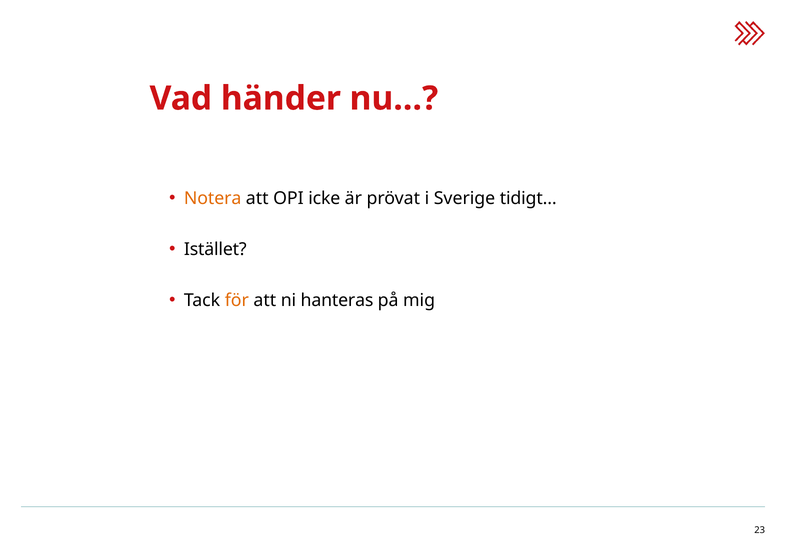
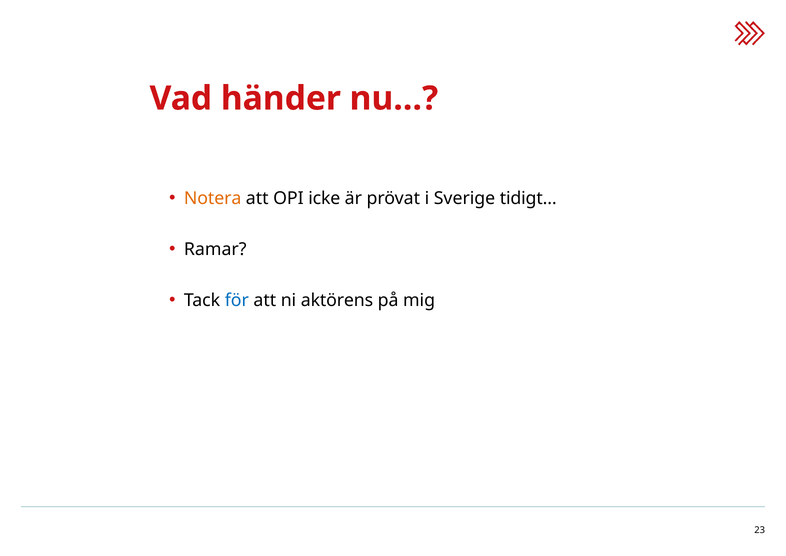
Istället: Istället -> Ramar
för colour: orange -> blue
hanteras: hanteras -> aktörens
